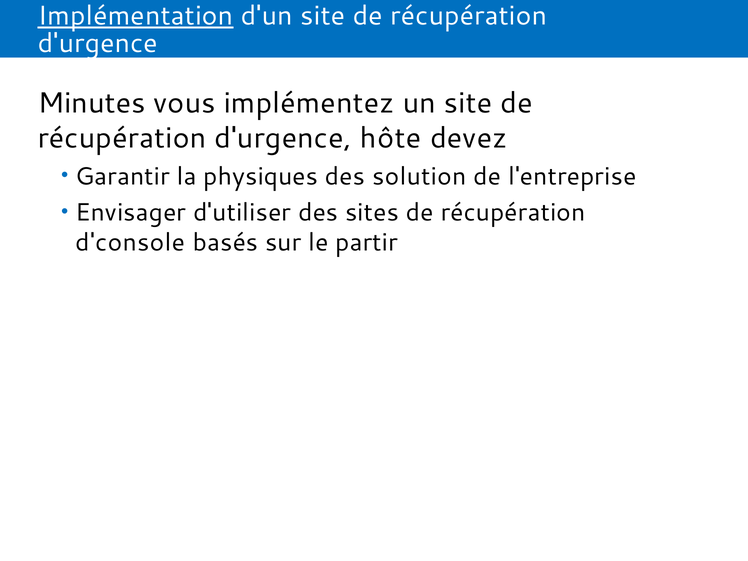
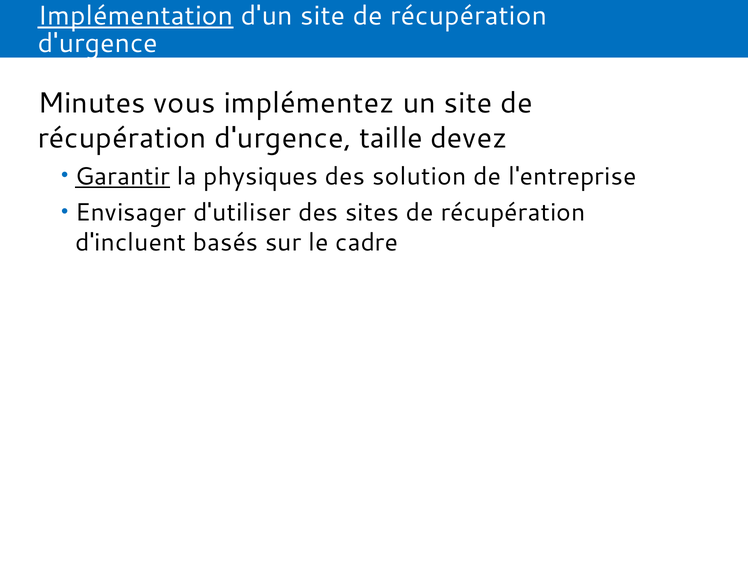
hôte: hôte -> taille
Garantir underline: none -> present
d'console: d'console -> d'incluent
partir: partir -> cadre
